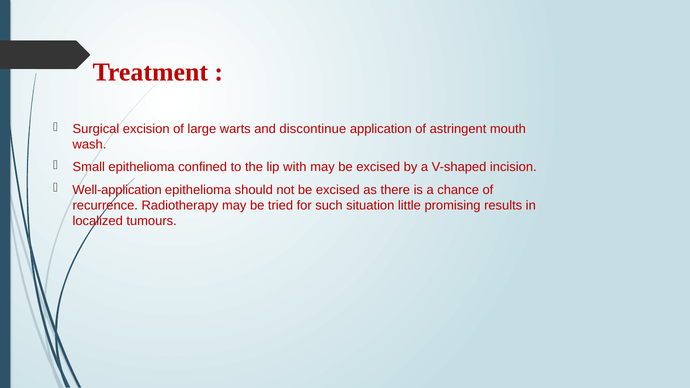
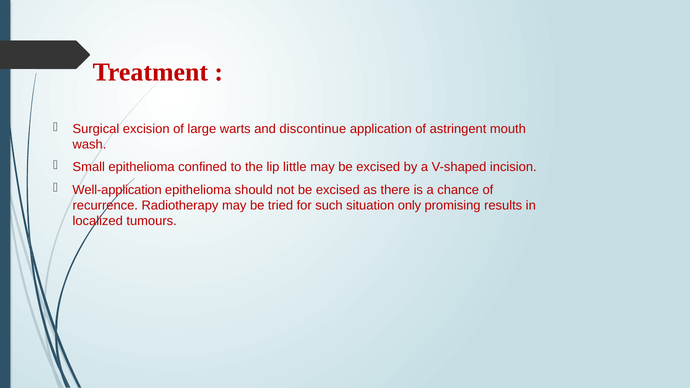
with: with -> little
little: little -> only
